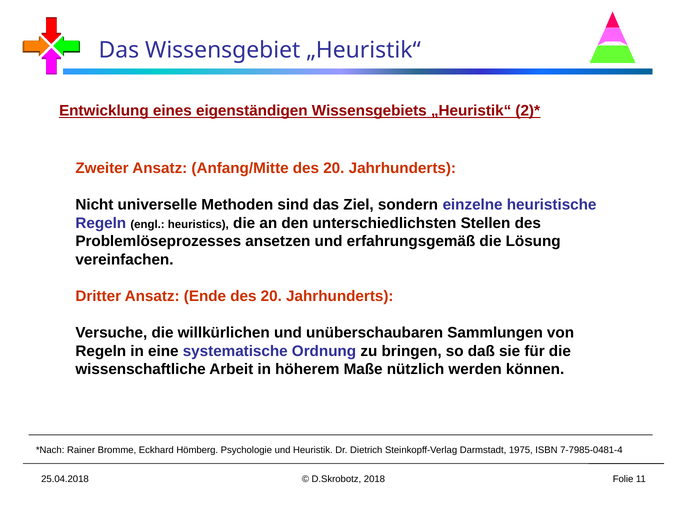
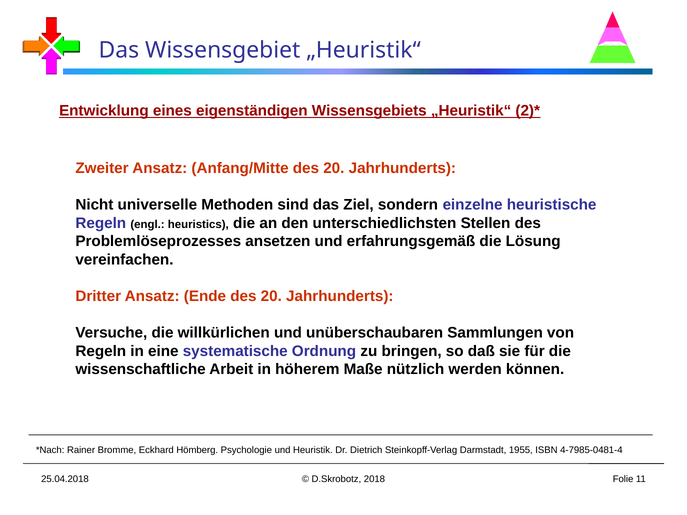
1975: 1975 -> 1955
7-7985-0481-4: 7-7985-0481-4 -> 4-7985-0481-4
